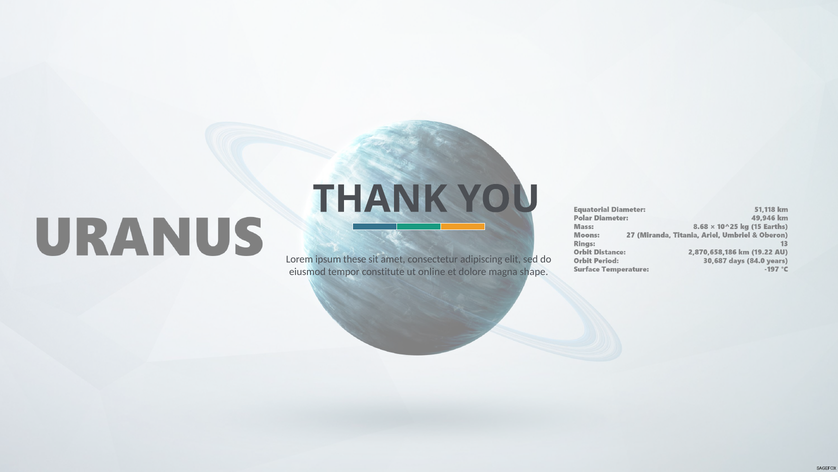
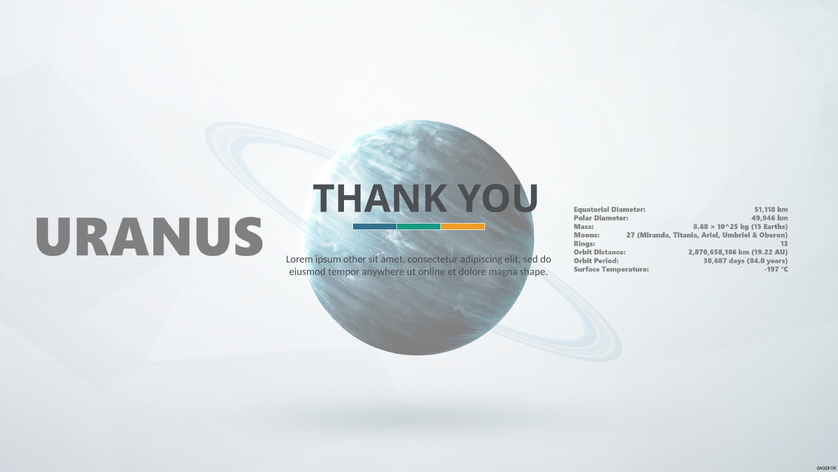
these: these -> other
constitute: constitute -> anywhere
